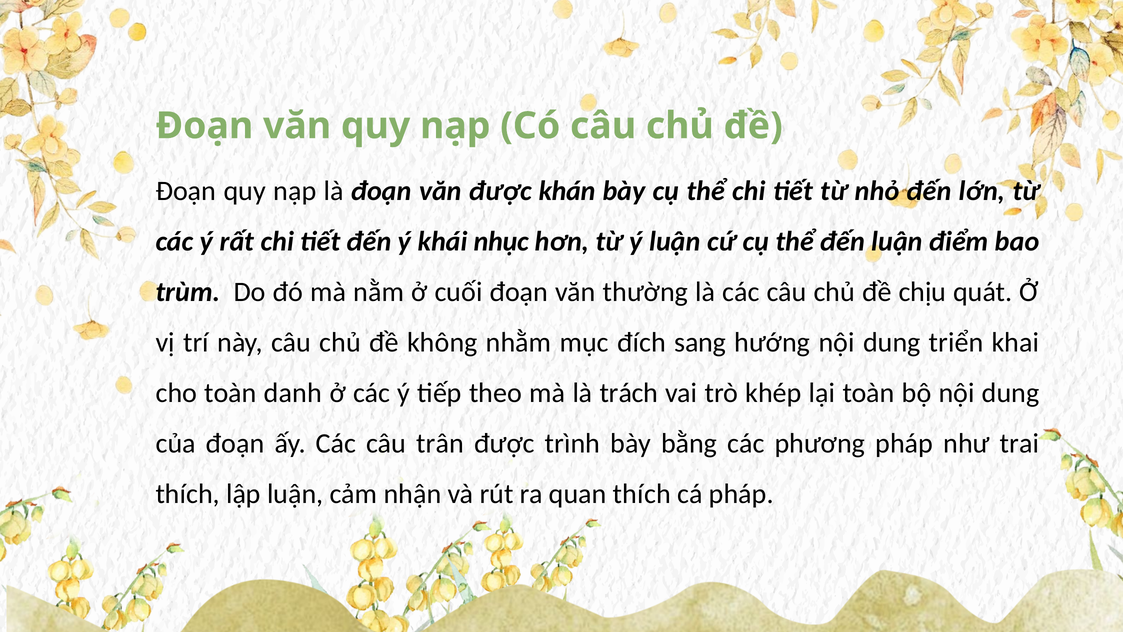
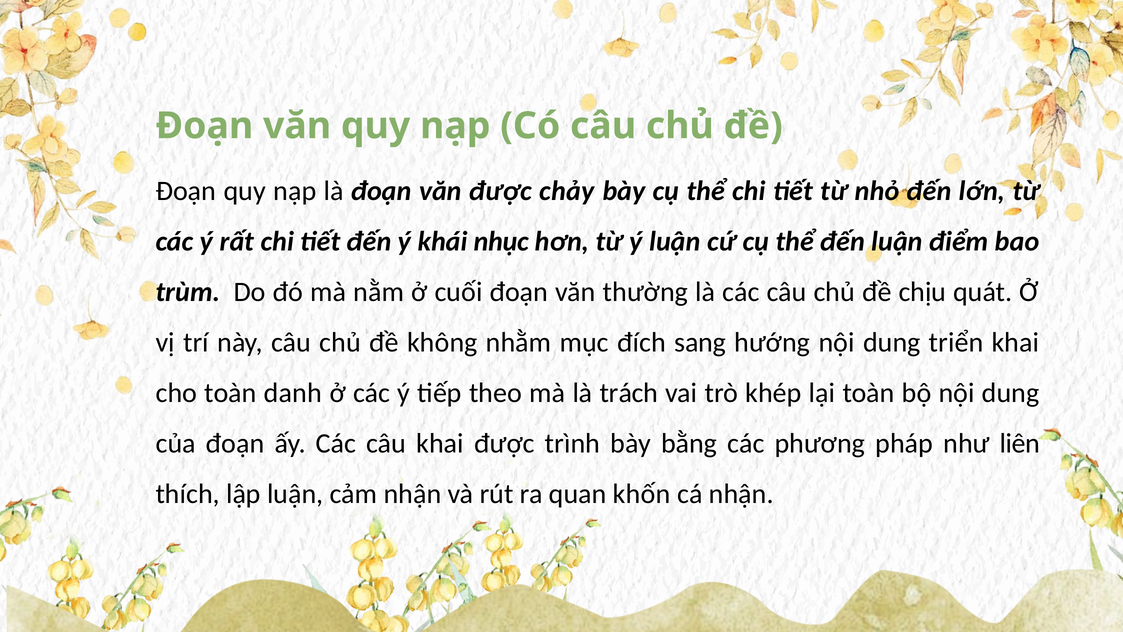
khán: khán -> chảy
câu trân: trân -> khai
trai: trai -> liên
quan thích: thích -> khốn
cá pháp: pháp -> nhận
